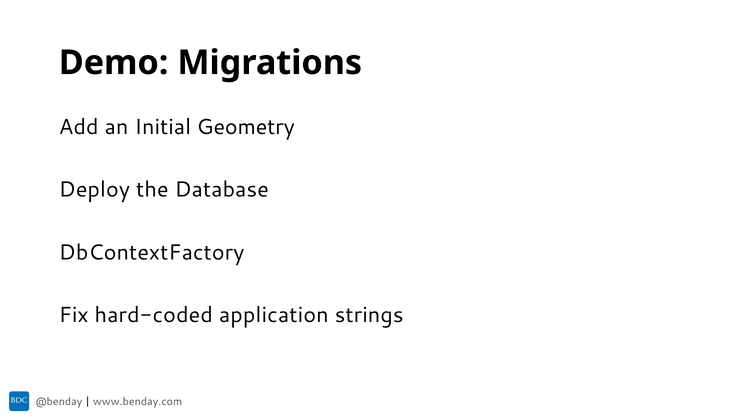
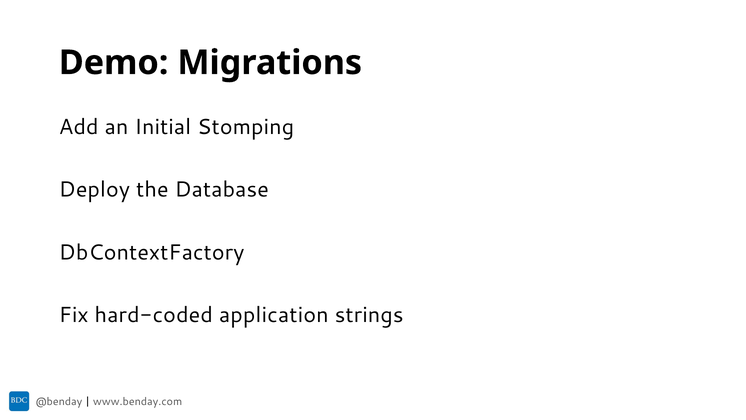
Geometry: Geometry -> Stomping
